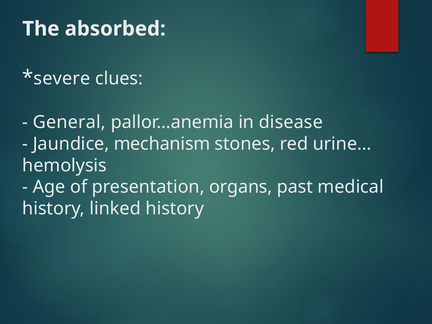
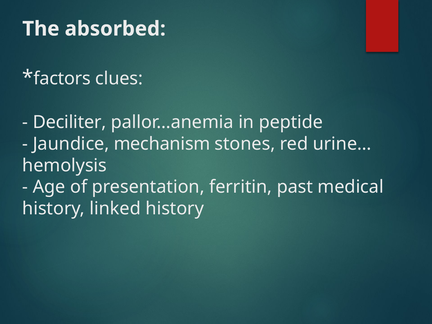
severe: severe -> factors
General: General -> Deciliter
disease: disease -> peptide
organs: organs -> ferritin
